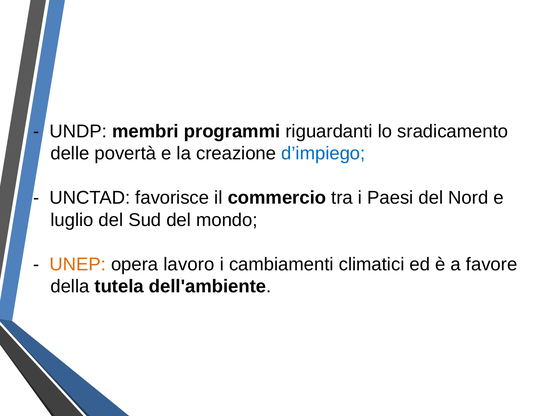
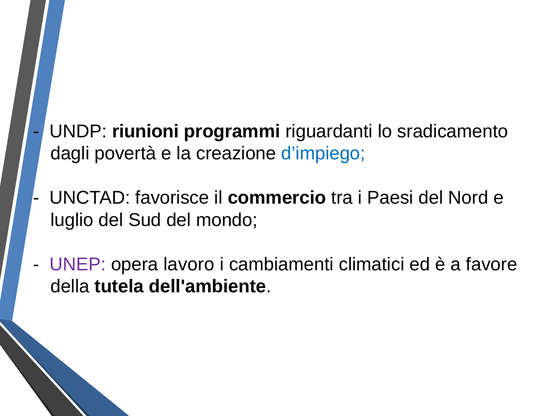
membri: membri -> riunioni
delle: delle -> dagli
UNEP colour: orange -> purple
